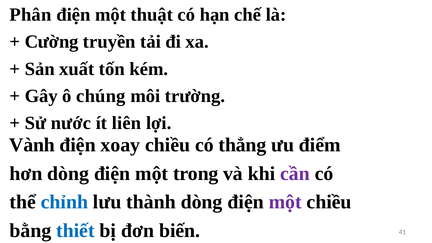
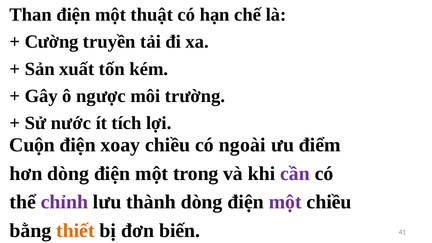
Phân: Phân -> Than
chúng: chúng -> ngược
liên: liên -> tích
Vành: Vành -> Cuộn
thẳng: thẳng -> ngoài
chỉnh colour: blue -> purple
thiết colour: blue -> orange
